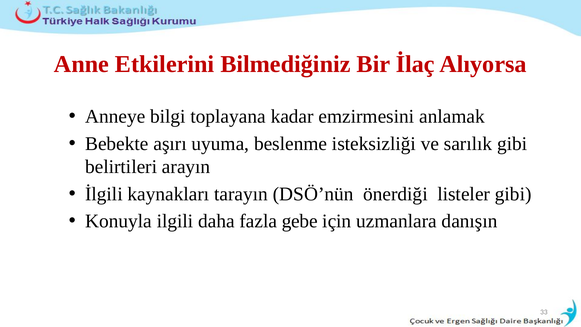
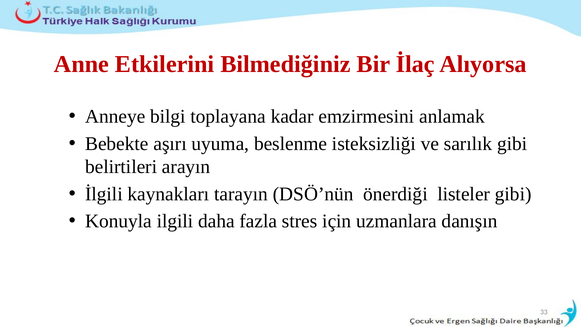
gebe: gebe -> stres
